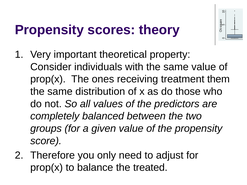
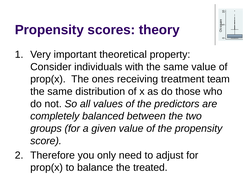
them: them -> team
